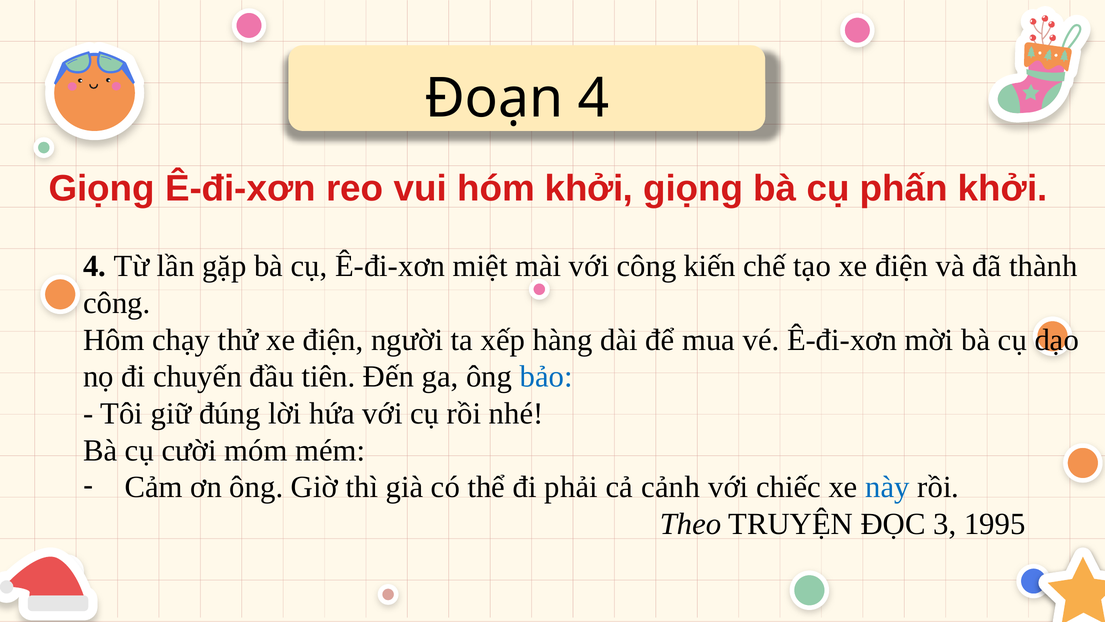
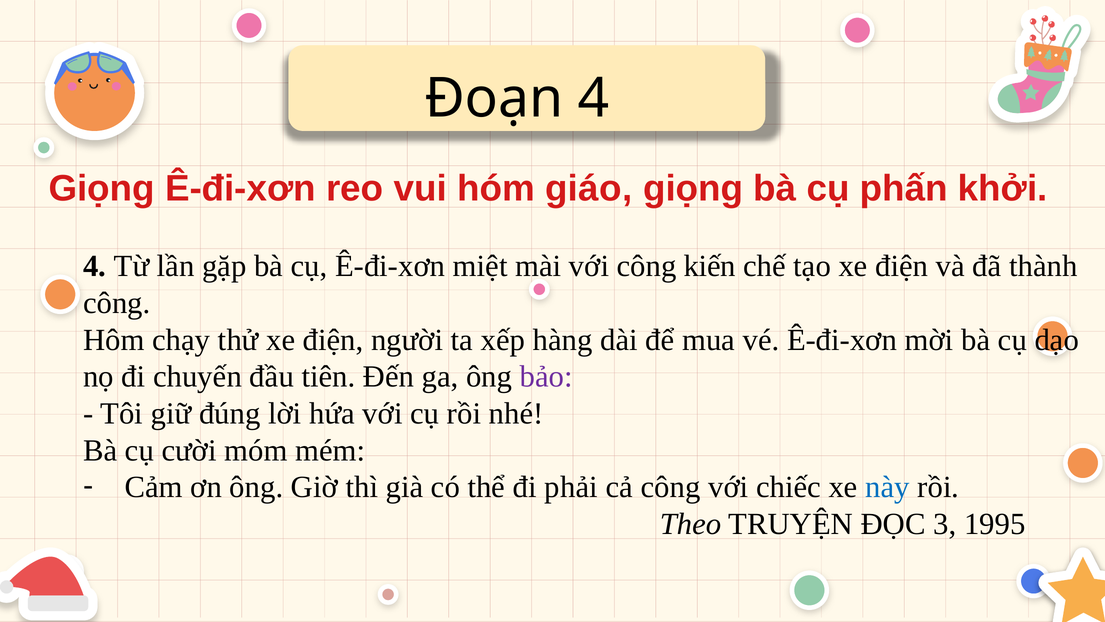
hóm khởi: khởi -> giáo
bảo colour: blue -> purple
cả cảnh: cảnh -> công
